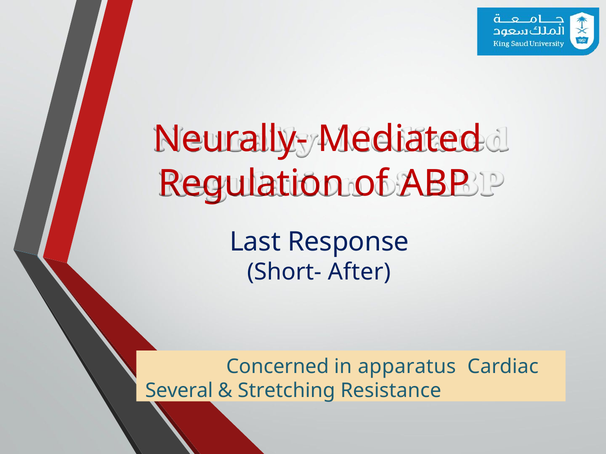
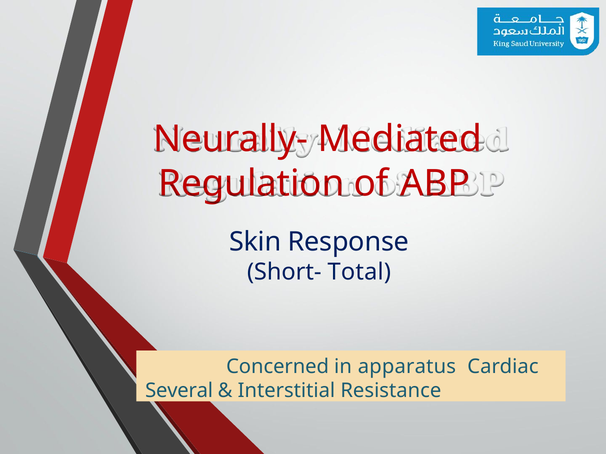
Last: Last -> Skin
After: After -> Total
Stretching: Stretching -> Interstitial
